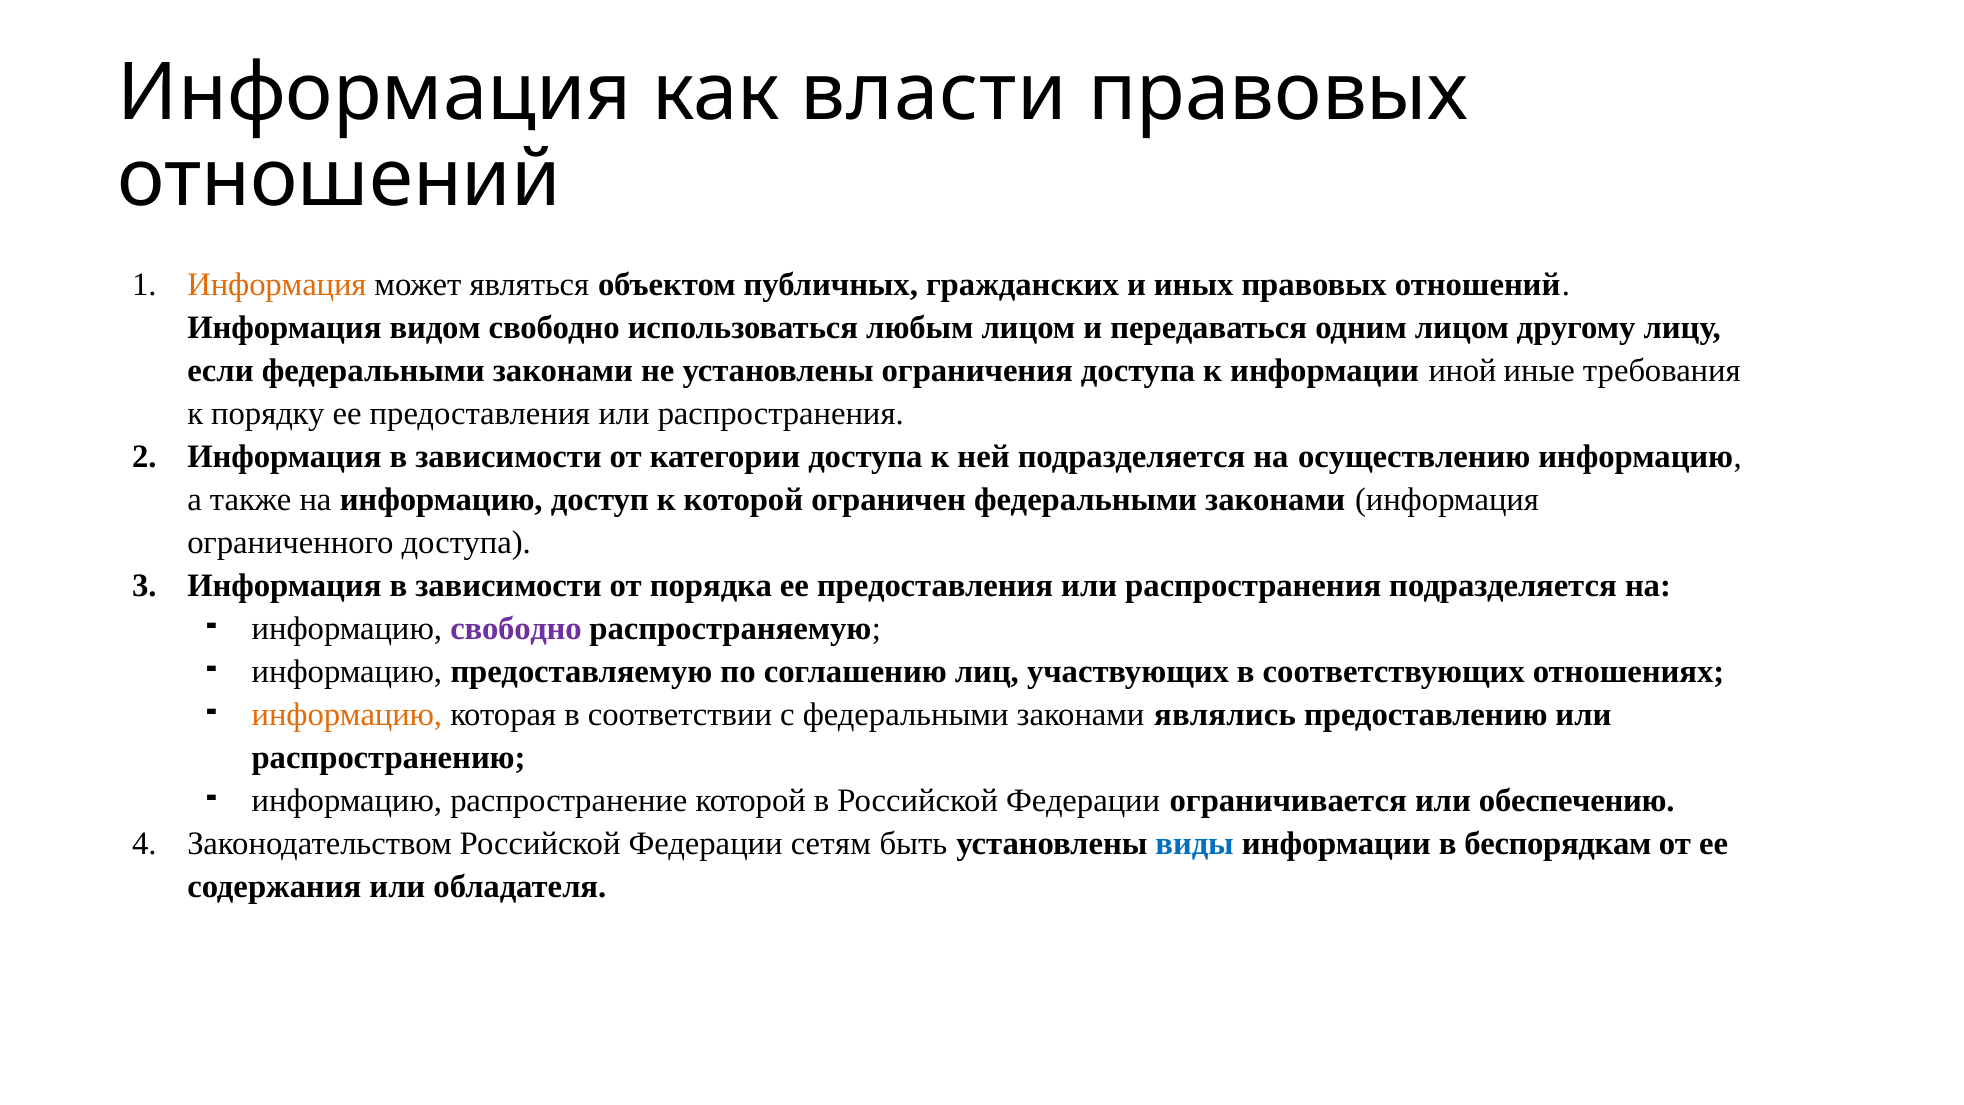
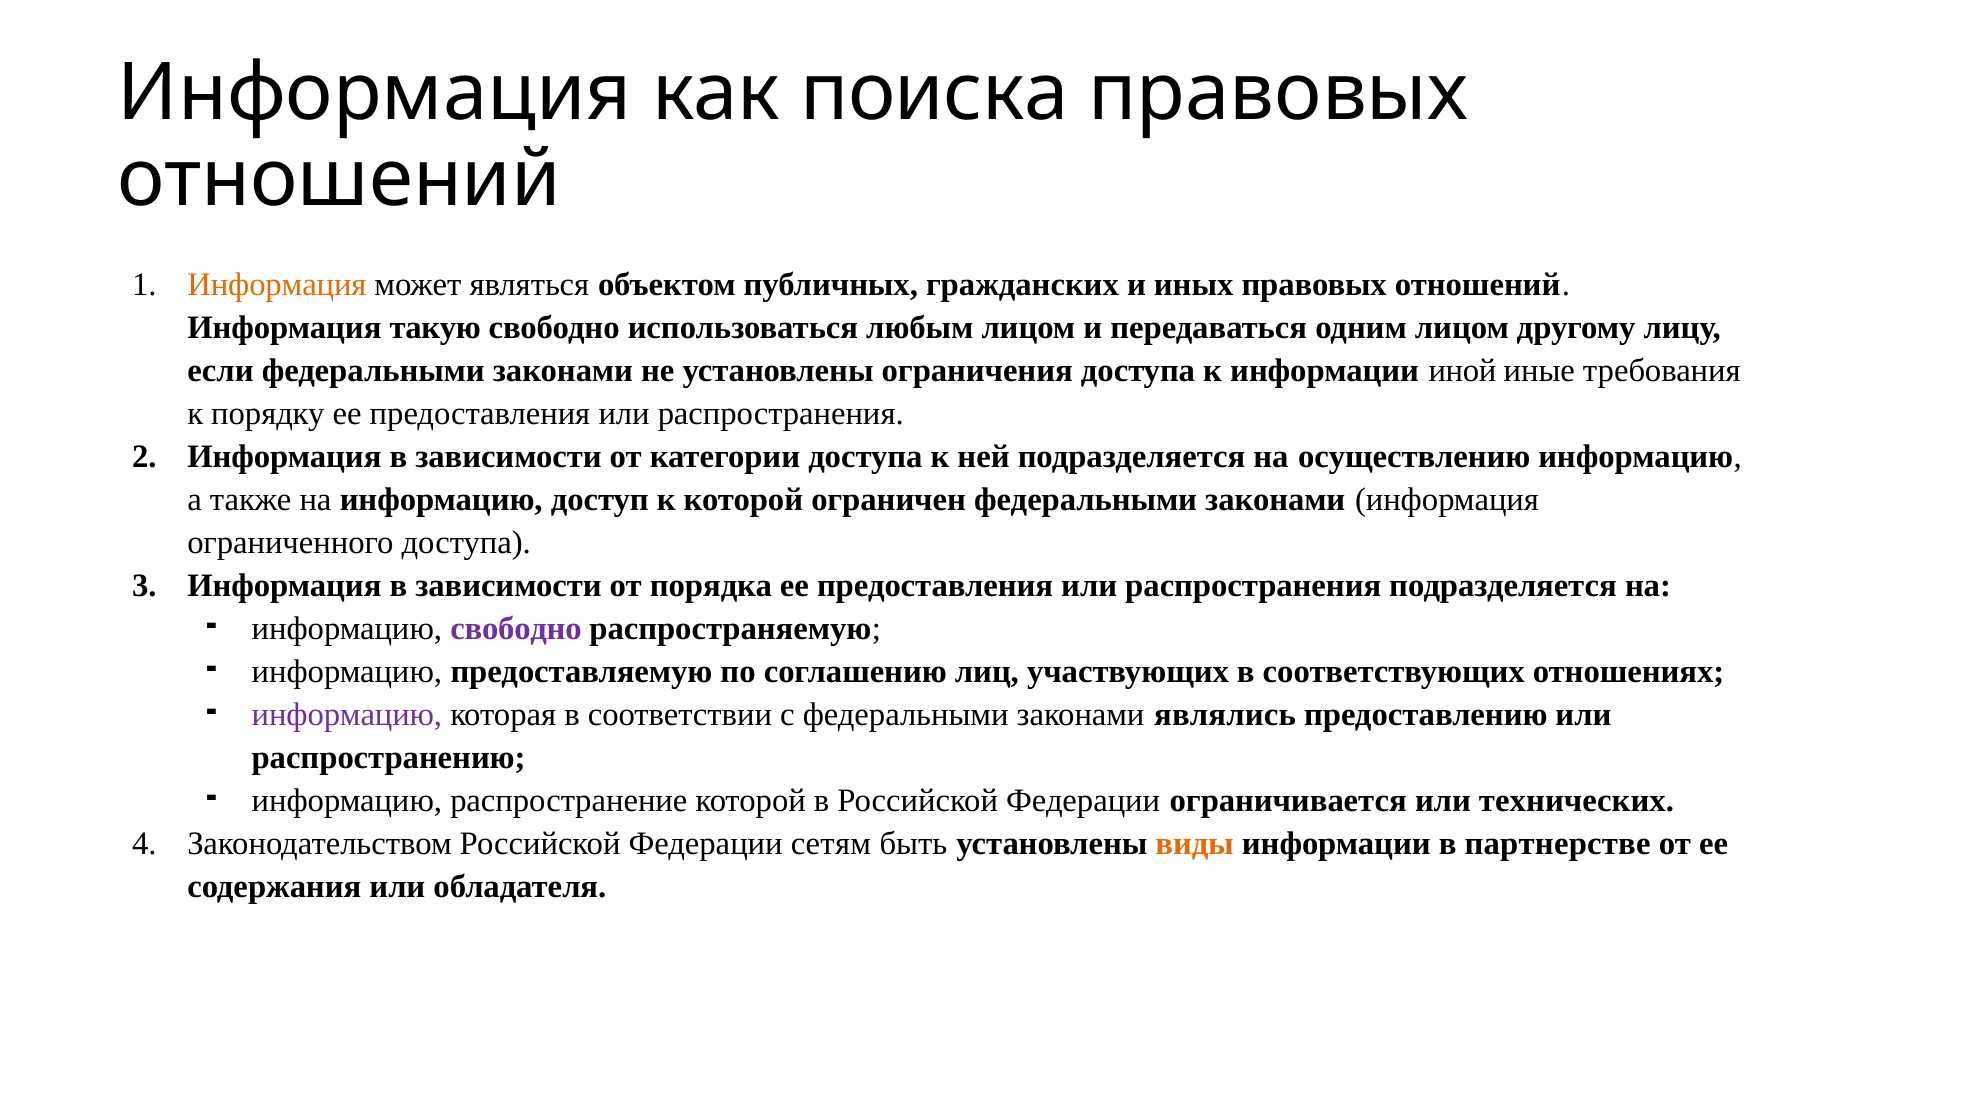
власти: власти -> поиска
видом: видом -> такую
информацию at (347, 714) colour: orange -> purple
обеспечению: обеспечению -> технических
виды colour: blue -> orange
беспорядкам: беспорядкам -> партнерстве
